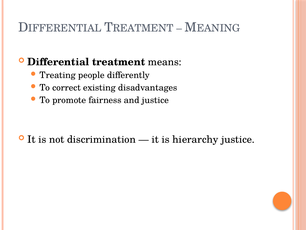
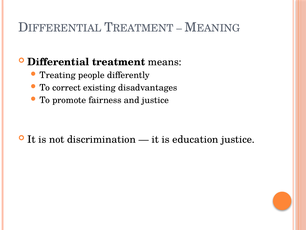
hierarchy: hierarchy -> education
